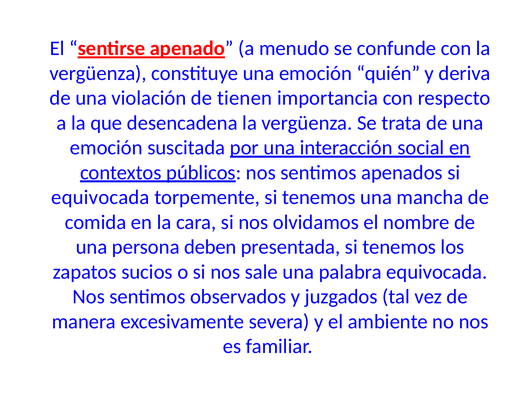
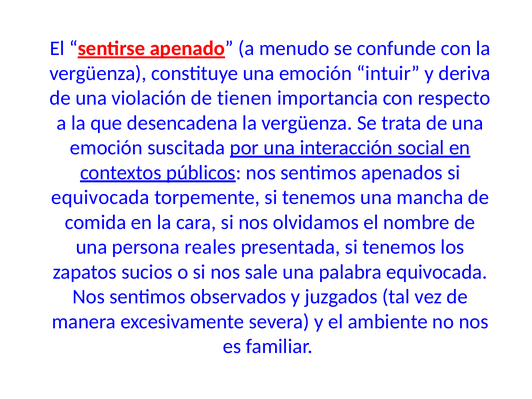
quién: quién -> intuir
deben: deben -> reales
